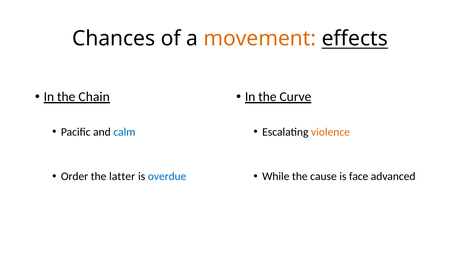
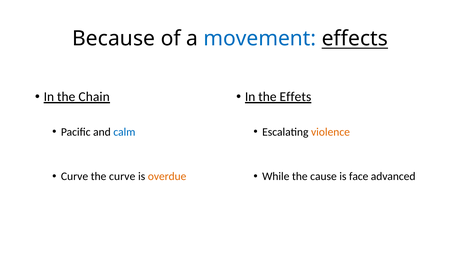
Chances: Chances -> Because
movement colour: orange -> blue
Curve: Curve -> Effets
Order at (75, 176): Order -> Curve
the latter: latter -> curve
overdue colour: blue -> orange
